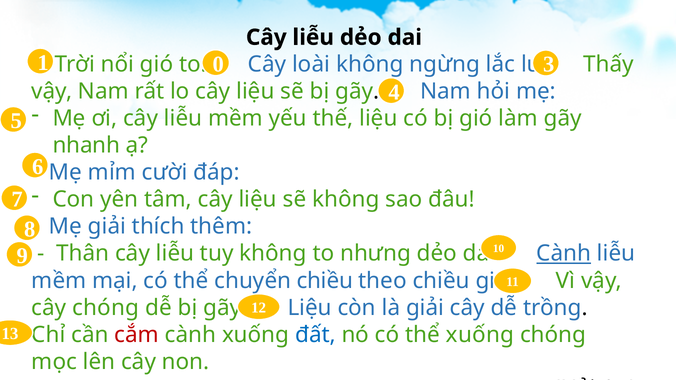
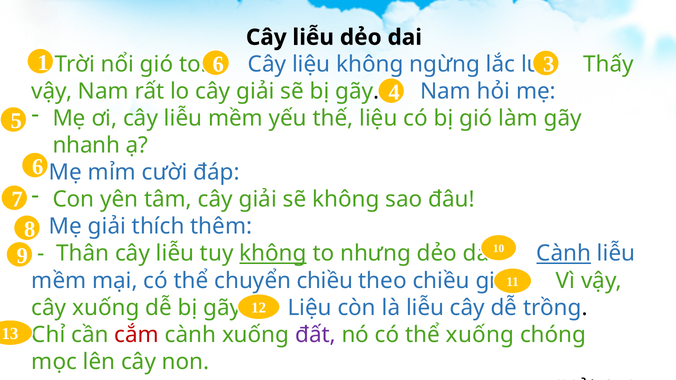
1 0: 0 -> 6
Cây loài: loài -> liệu
lo cây liệu: liệu -> giải
tâm cây liệu: liệu -> giải
không at (273, 254) underline: none -> present
cây chóng: chóng -> xuống
là giải: giải -> liễu
đất colour: blue -> purple
